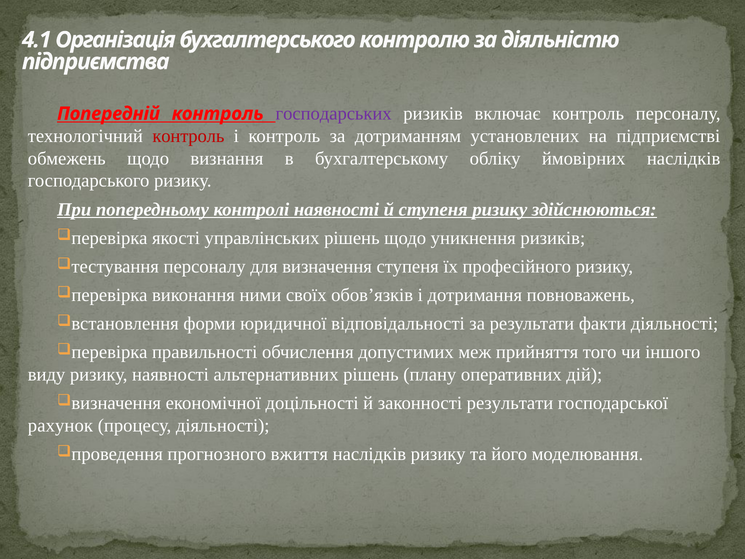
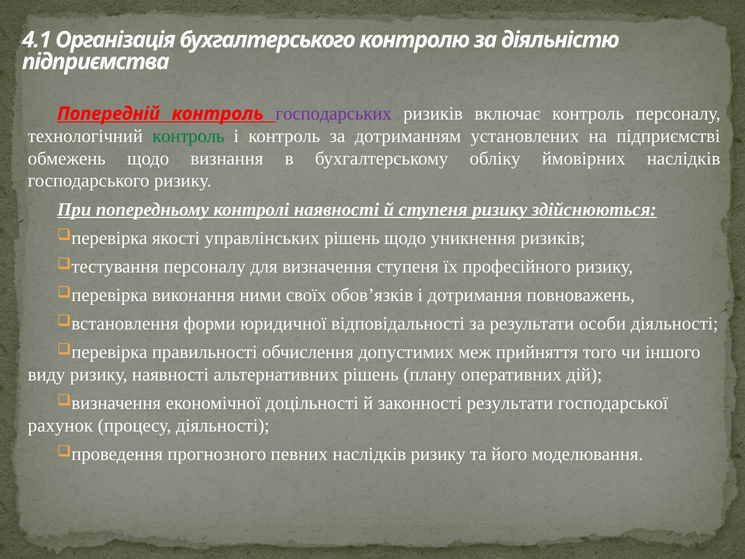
контроль at (188, 136) colour: red -> green
факти: факти -> особи
вжиття: вжиття -> певних
